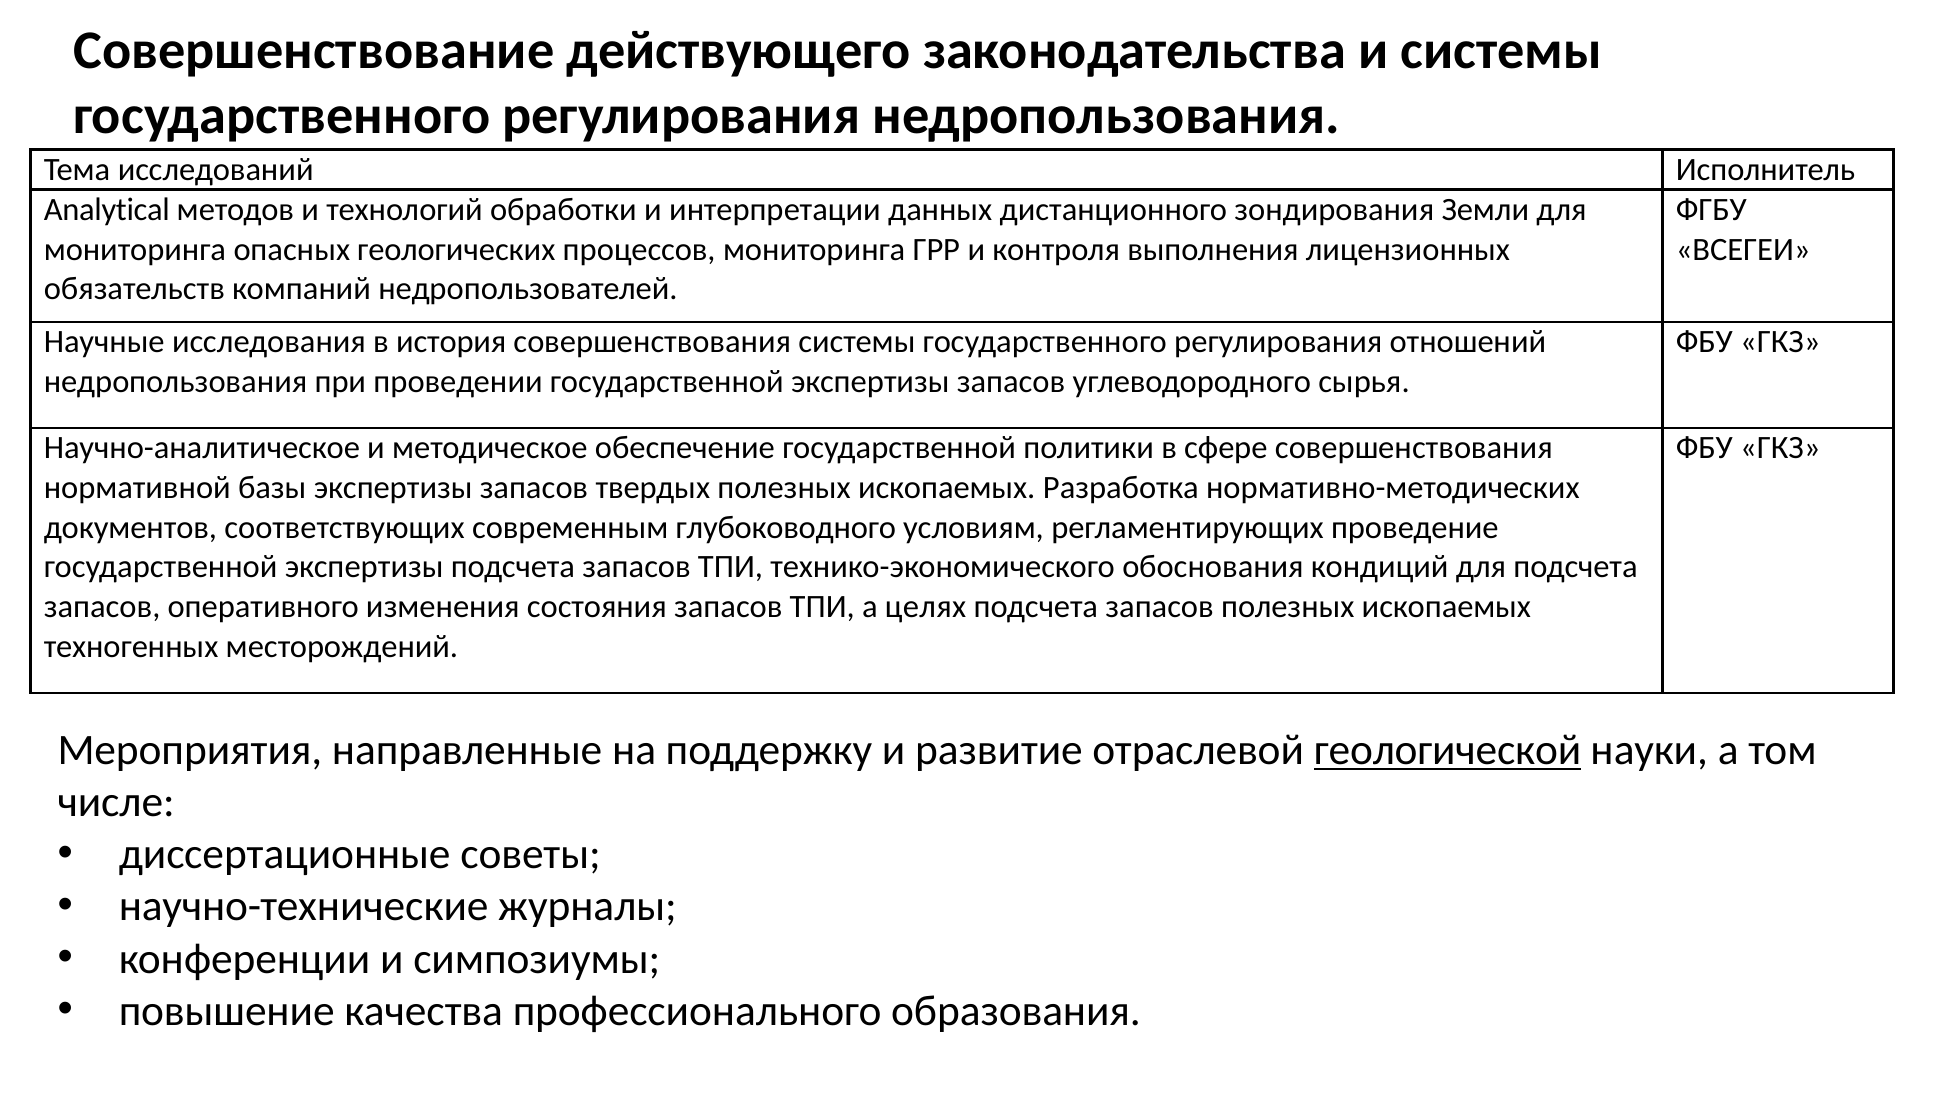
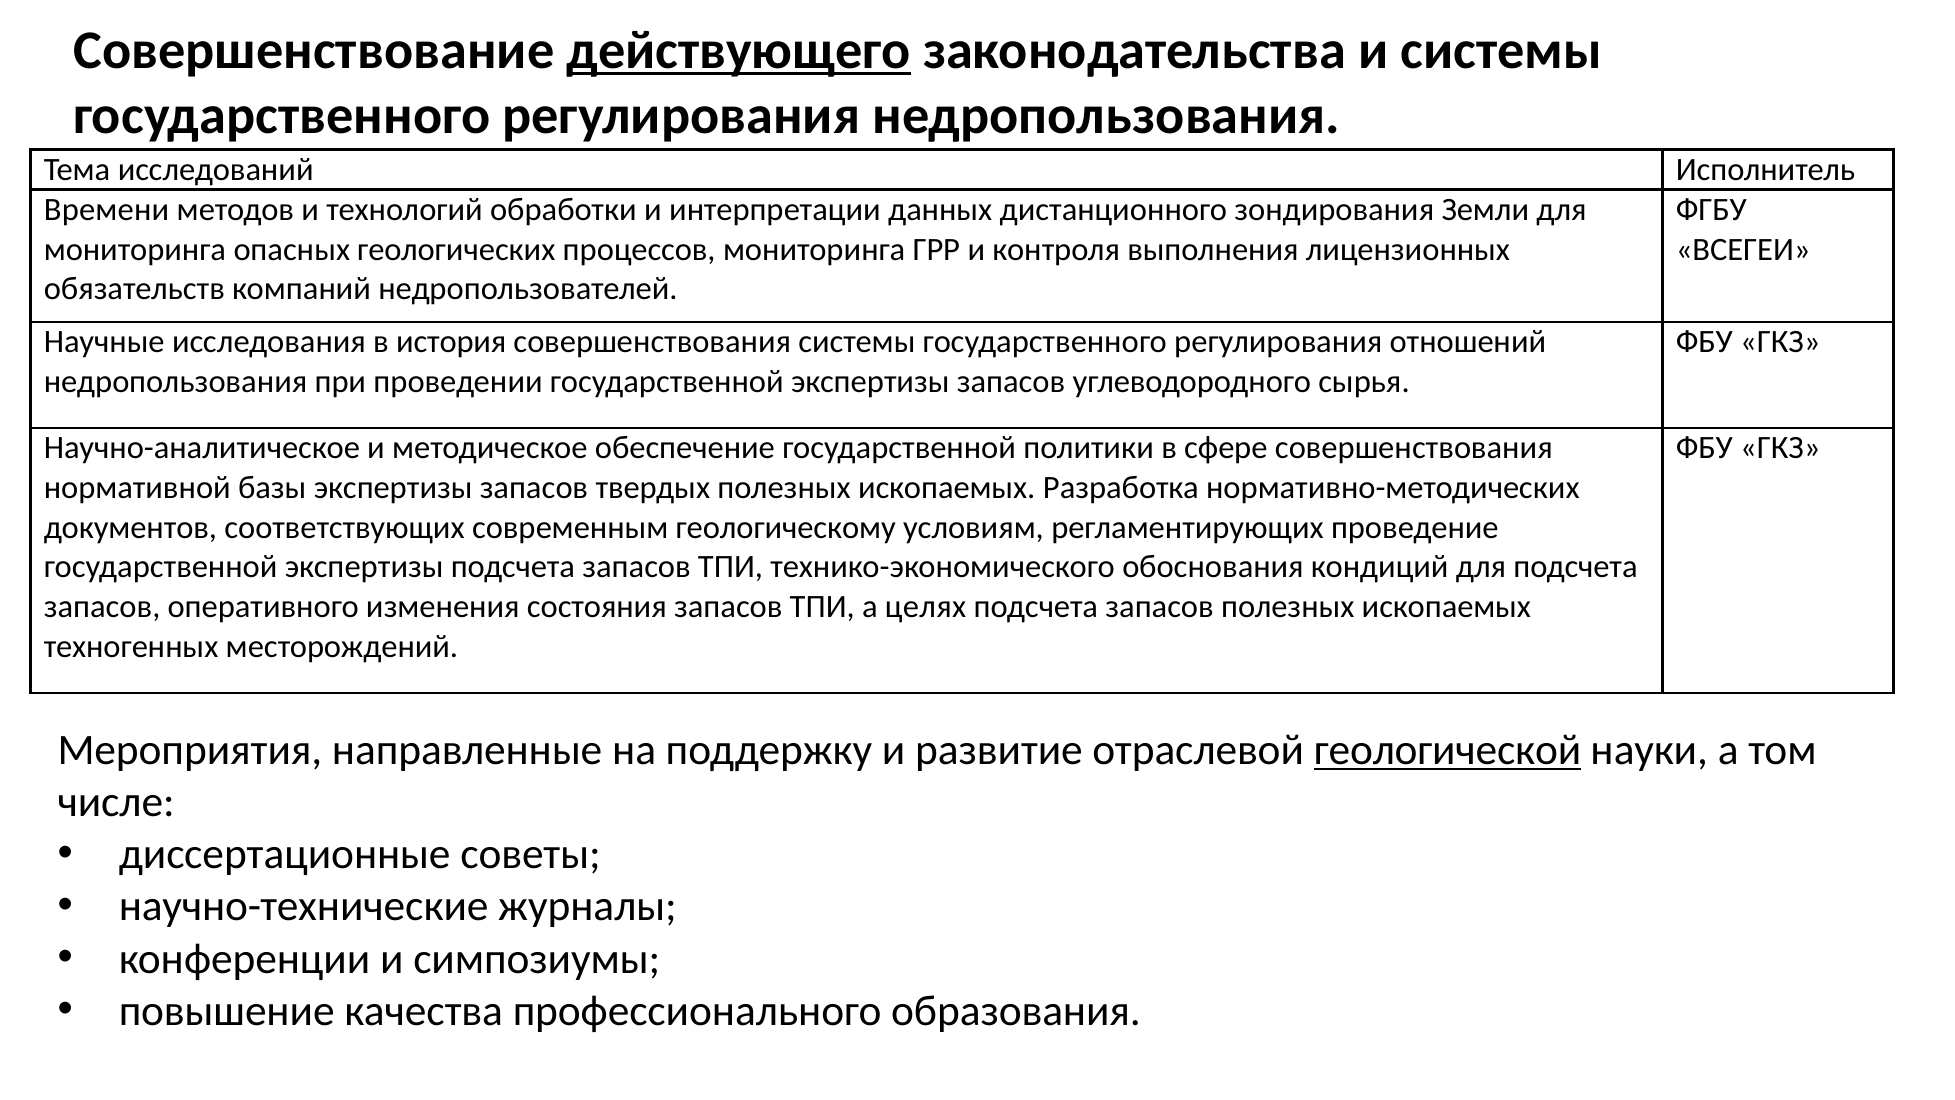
действующего underline: none -> present
Analytical: Analytical -> Времени
глубоководного: глубоководного -> геологическому
